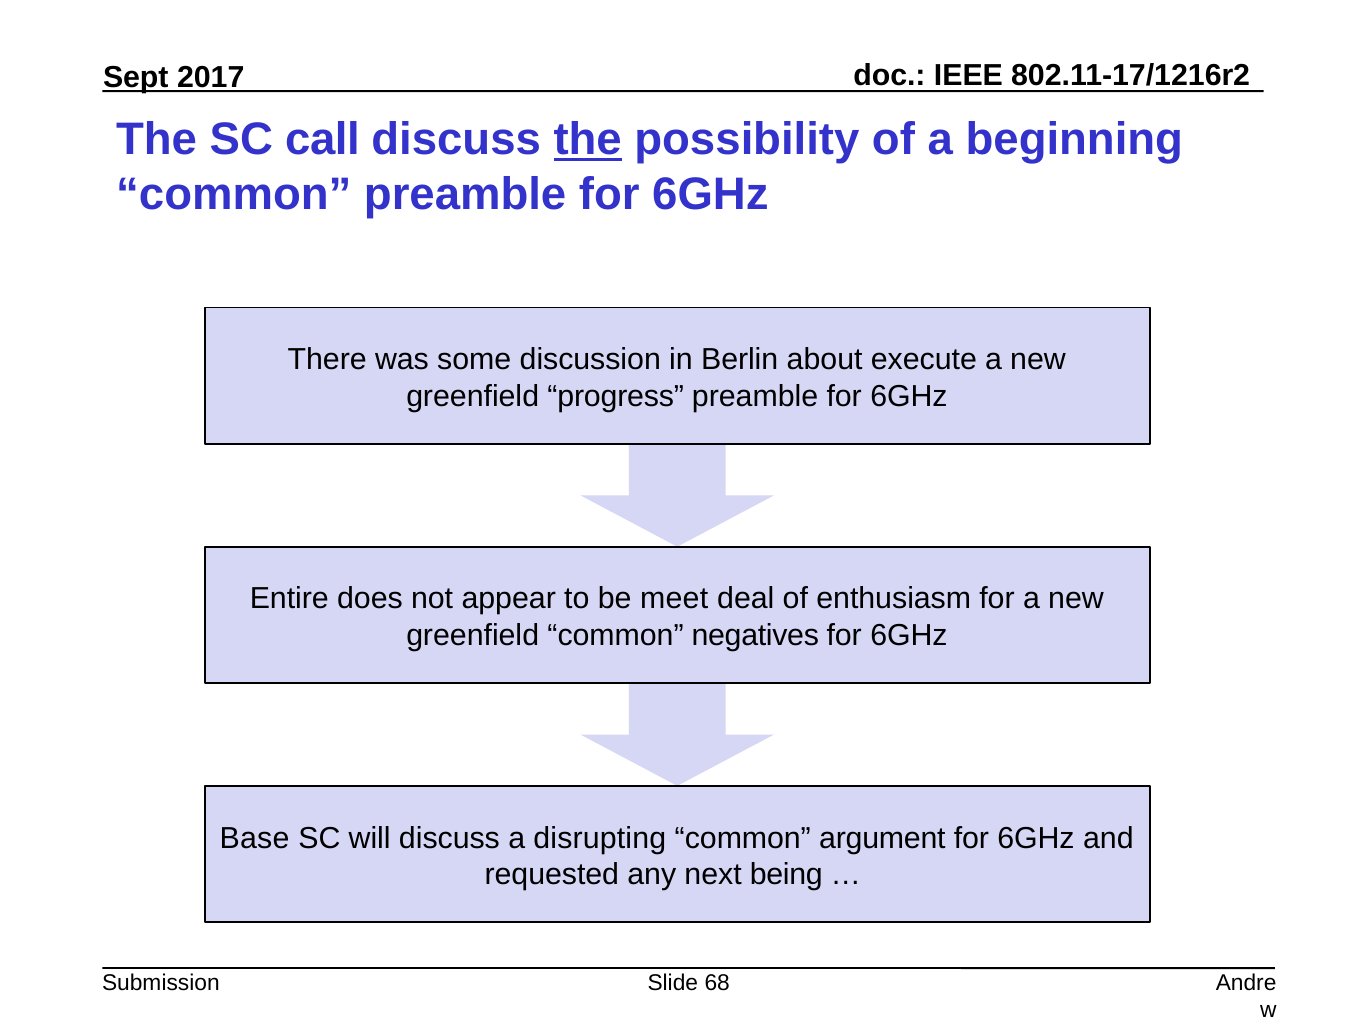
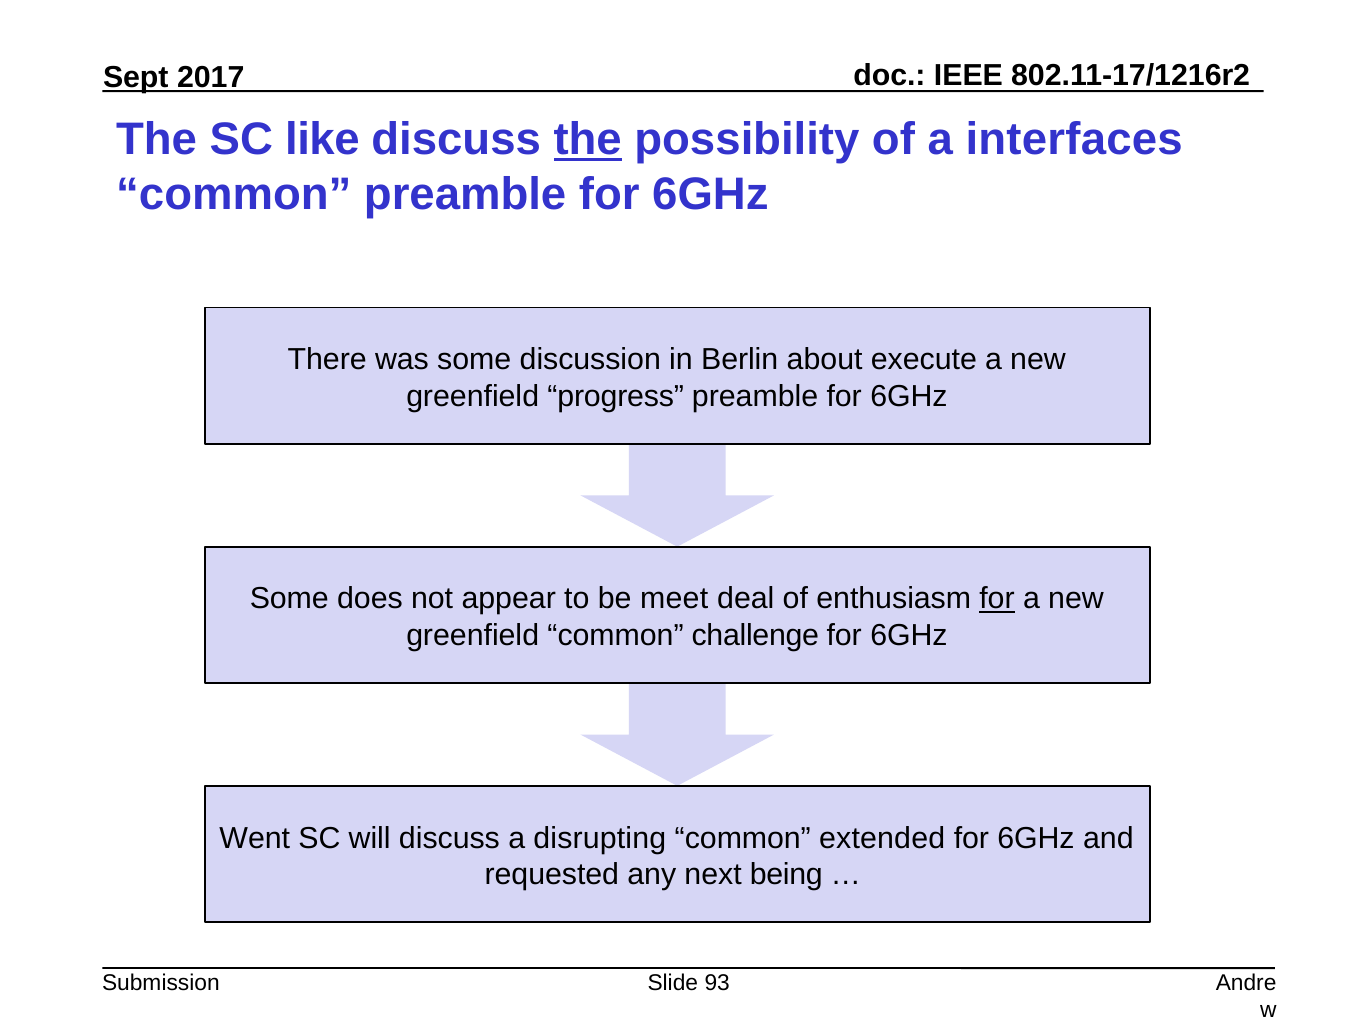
call: call -> like
beginning: beginning -> interfaces
Entire at (289, 599): Entire -> Some
for at (997, 599) underline: none -> present
negatives: negatives -> challenge
Base: Base -> Went
argument: argument -> extended
68: 68 -> 93
